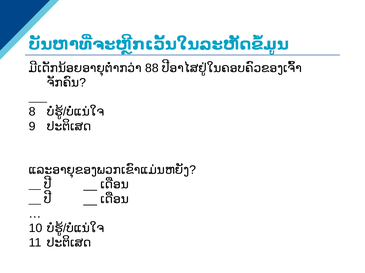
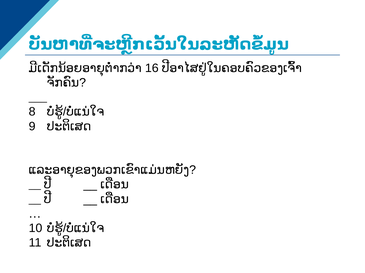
88: 88 -> 16
